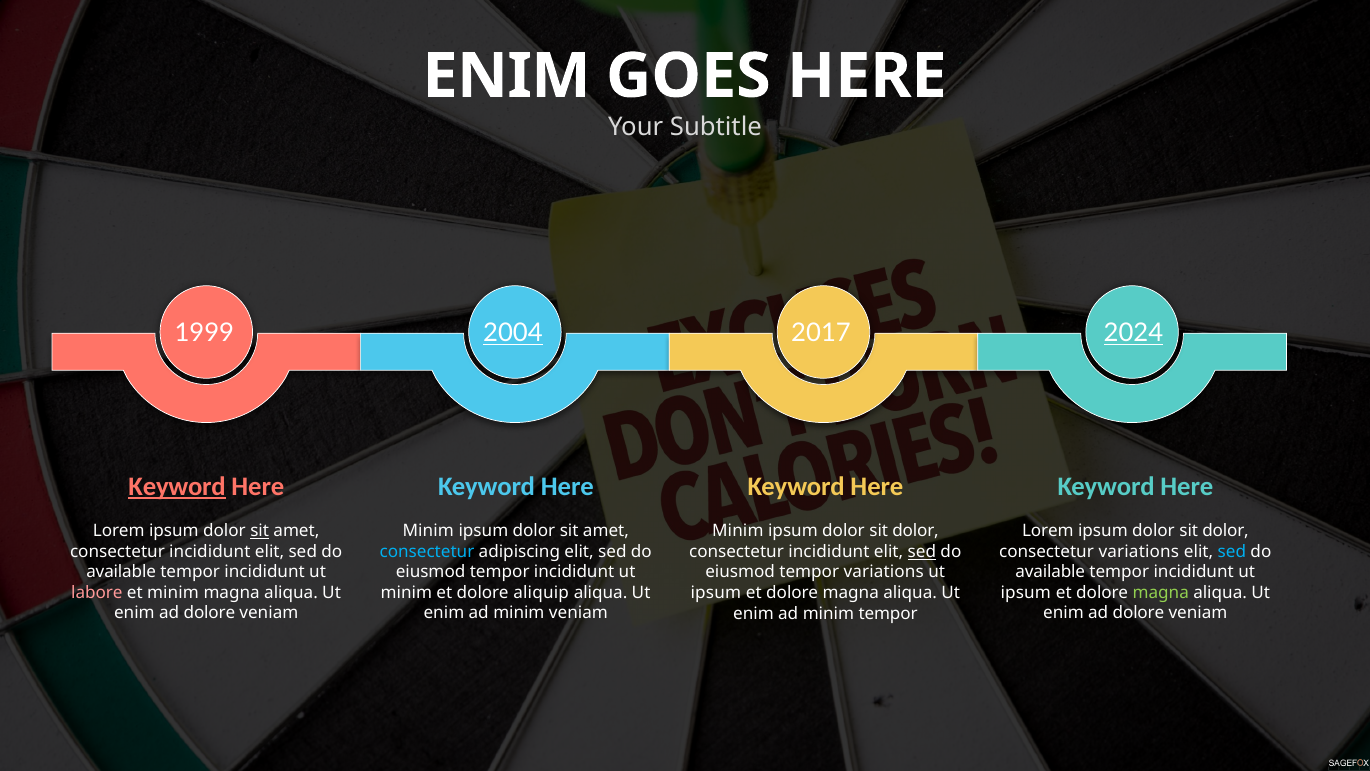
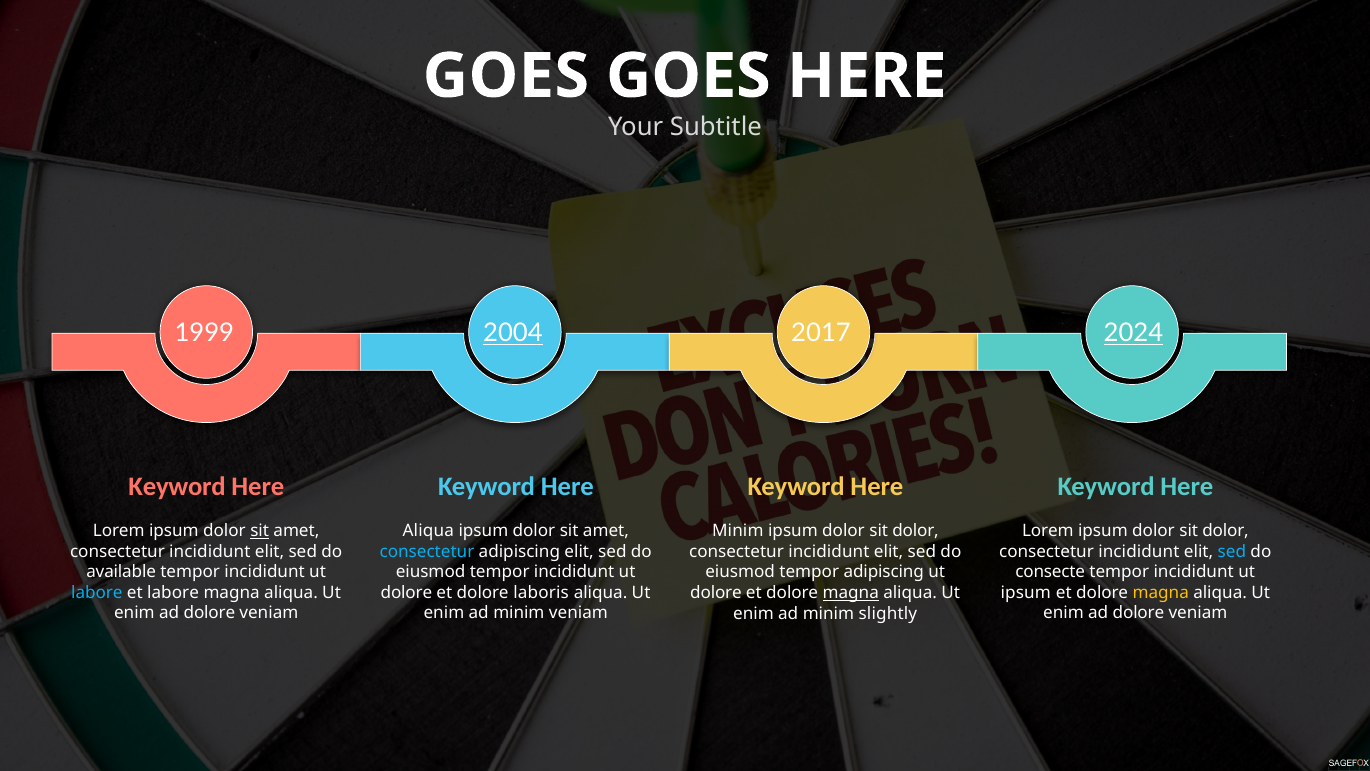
ENIM at (506, 76): ENIM -> GOES
Keyword at (177, 486) underline: present -> none
Minim at (428, 531): Minim -> Aliqua
variations at (1139, 551): variations -> incididunt
sed at (922, 552) underline: present -> none
available at (1050, 572): available -> consecte
tempor variations: variations -> adipiscing
labore at (97, 592) colour: pink -> light blue
et minim: minim -> labore
minim at (406, 592): minim -> dolore
aliquip: aliquip -> laboris
magna at (1161, 592) colour: light green -> yellow
ipsum at (716, 593): ipsum -> dolore
magna at (851, 593) underline: none -> present
minim tempor: tempor -> slightly
